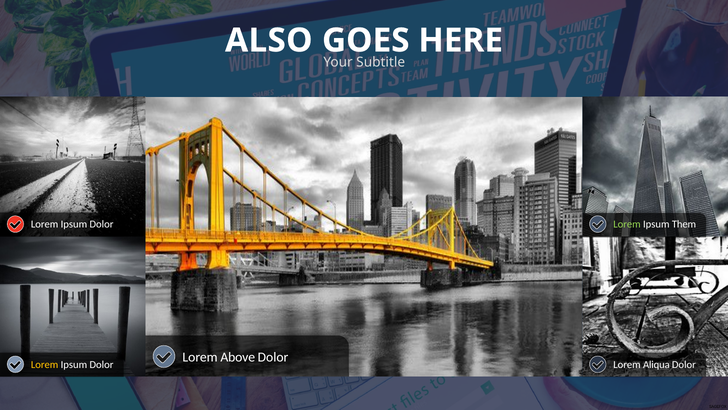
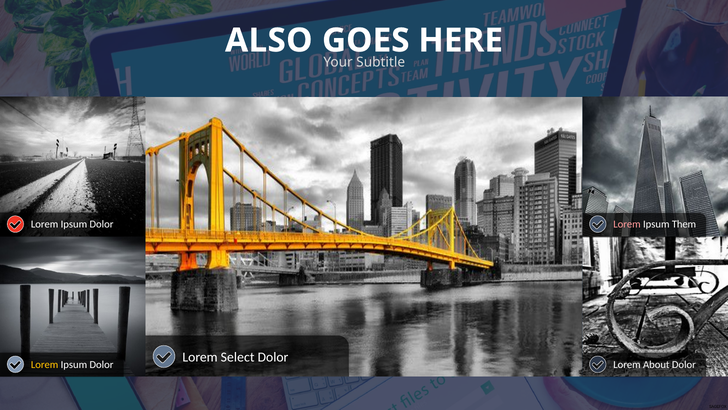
Lorem at (627, 224) colour: light green -> pink
Above: Above -> Select
Aliqua: Aliqua -> About
